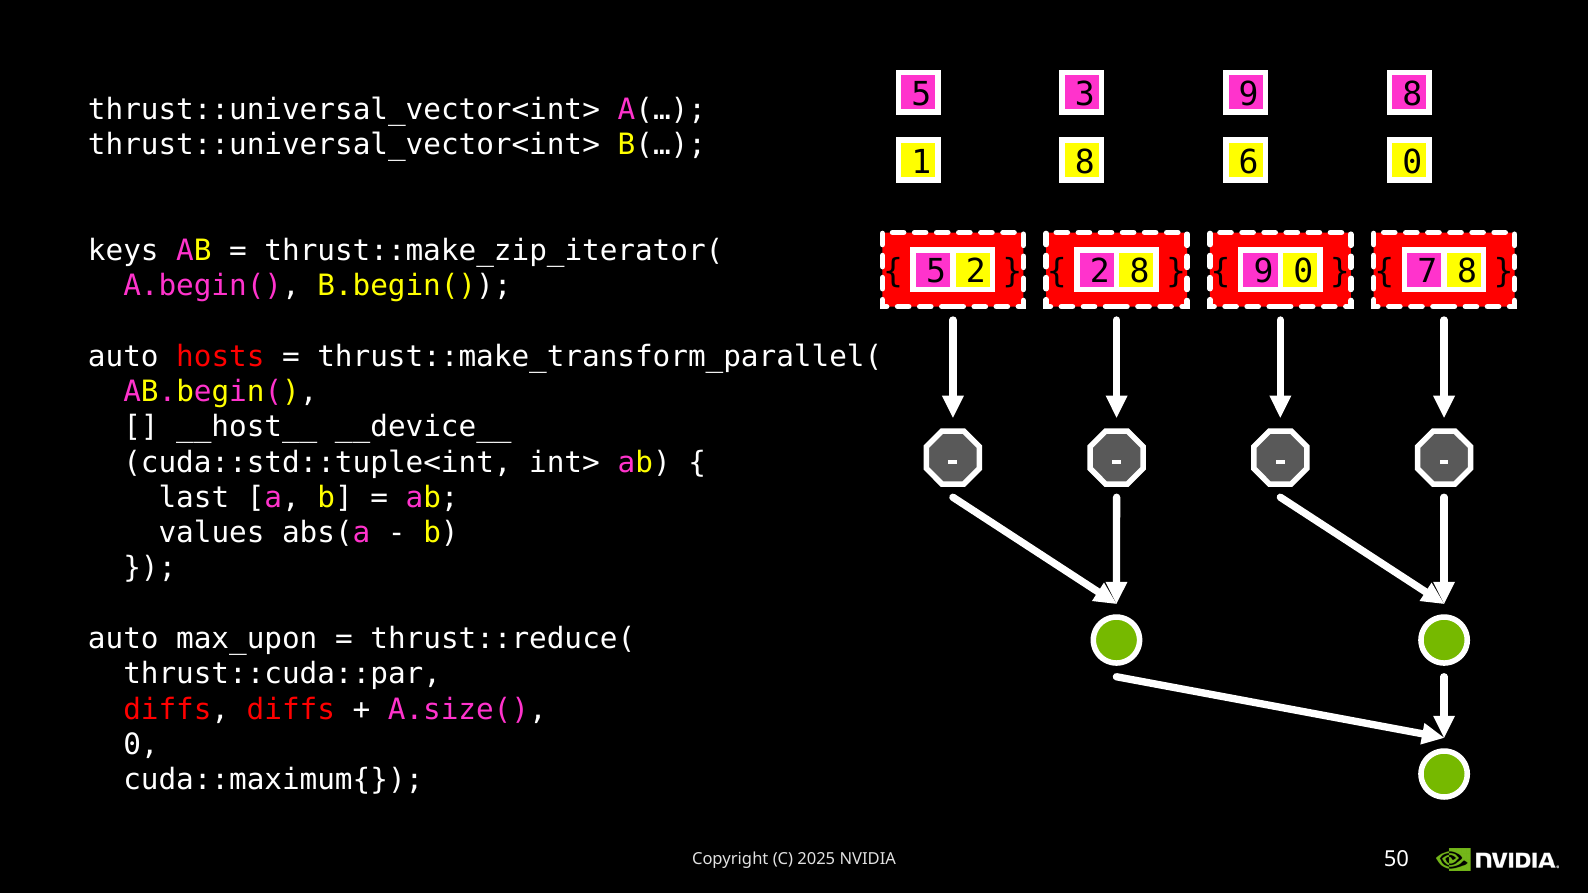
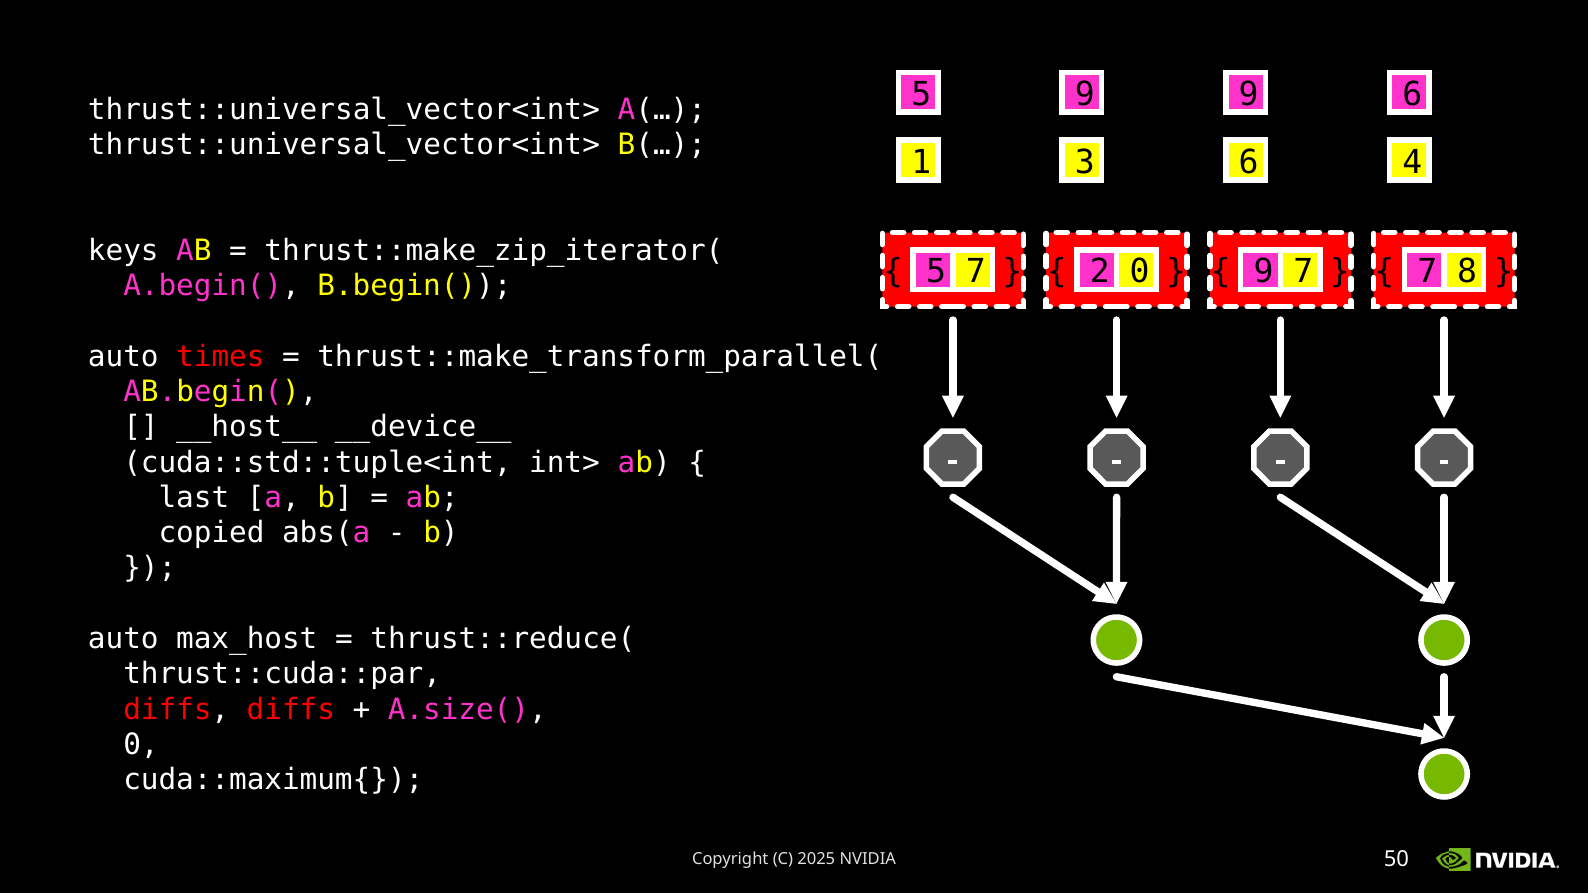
5 3: 3 -> 9
9 8: 8 -> 6
1 8: 8 -> 3
6 0: 0 -> 4
5 2: 2 -> 7
2 8: 8 -> 0
9 0: 0 -> 7
hosts: hosts -> times
values: values -> copied
max_upon: max_upon -> max_host
